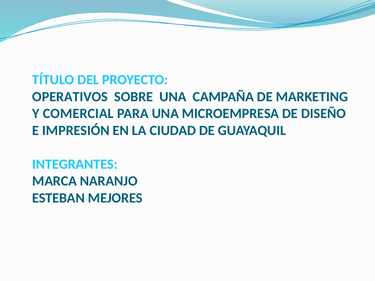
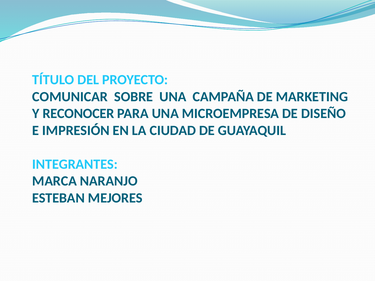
OPERATIVOS: OPERATIVOS -> COMUNICAR
COMERCIAL: COMERCIAL -> RECONOCER
